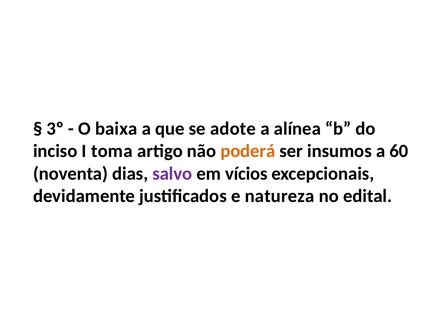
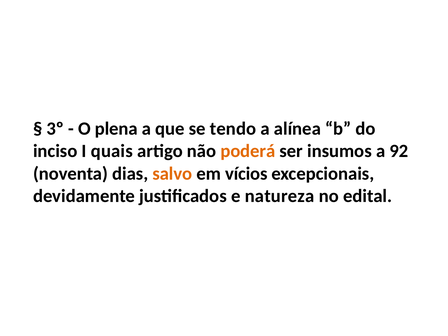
baixa: baixa -> plena
adote: adote -> tendo
toma: toma -> quais
60: 60 -> 92
salvo colour: purple -> orange
